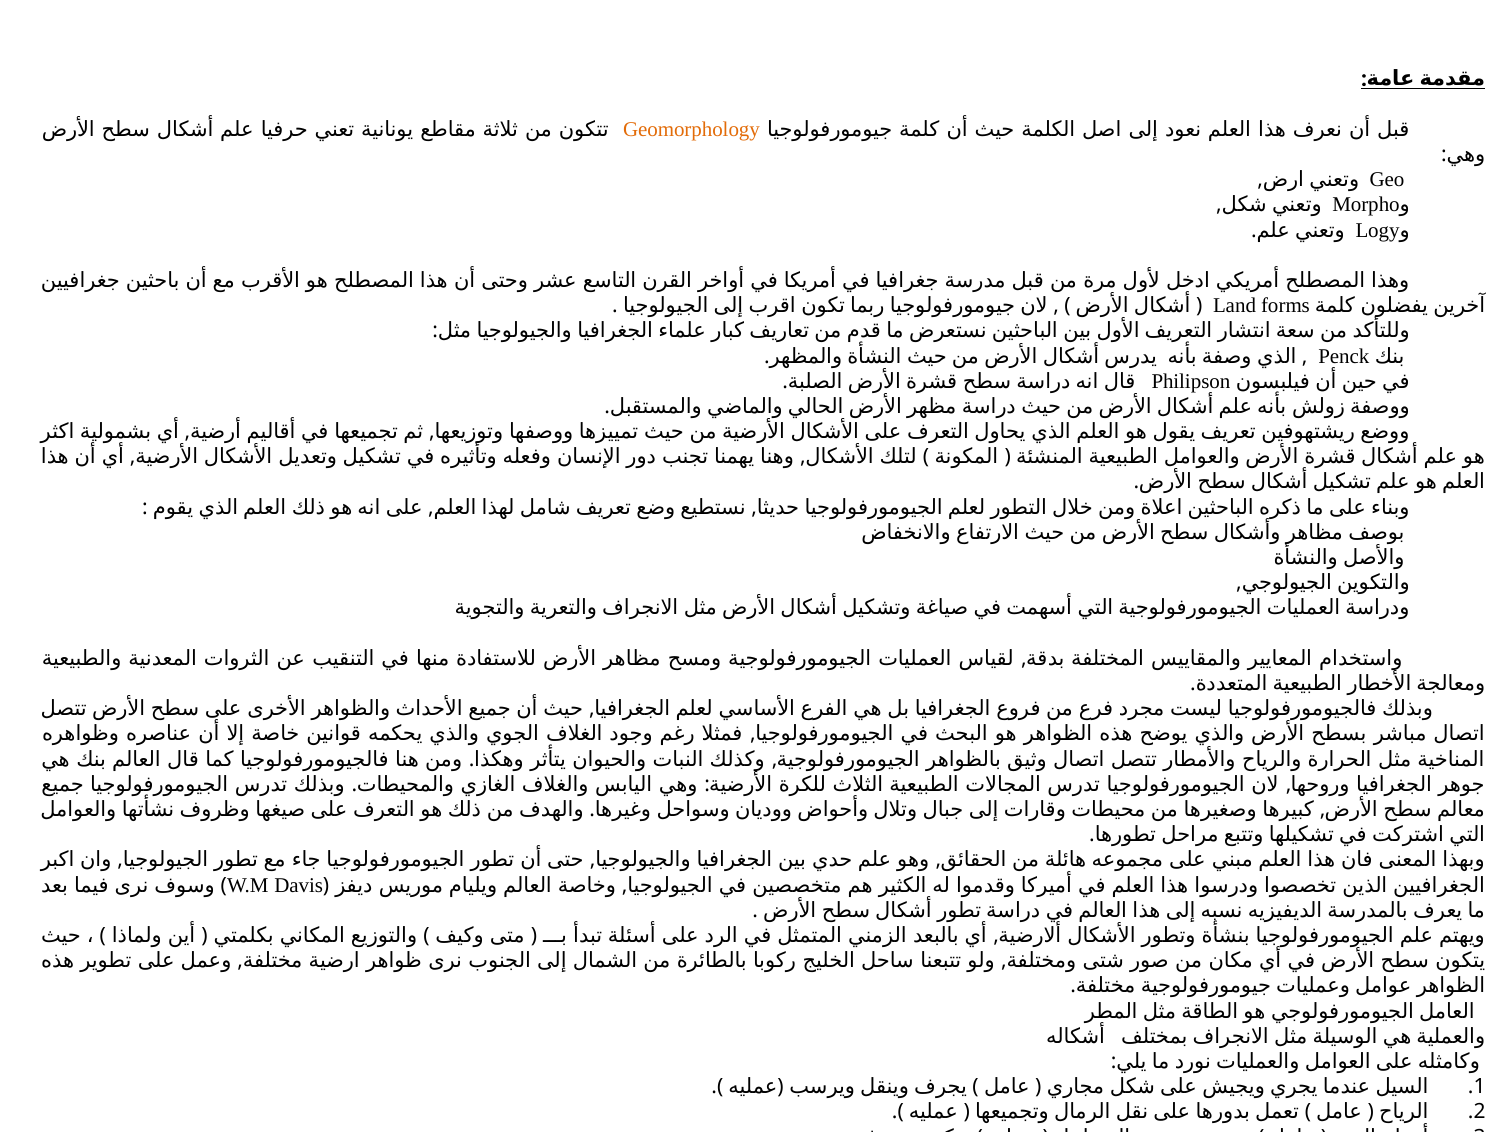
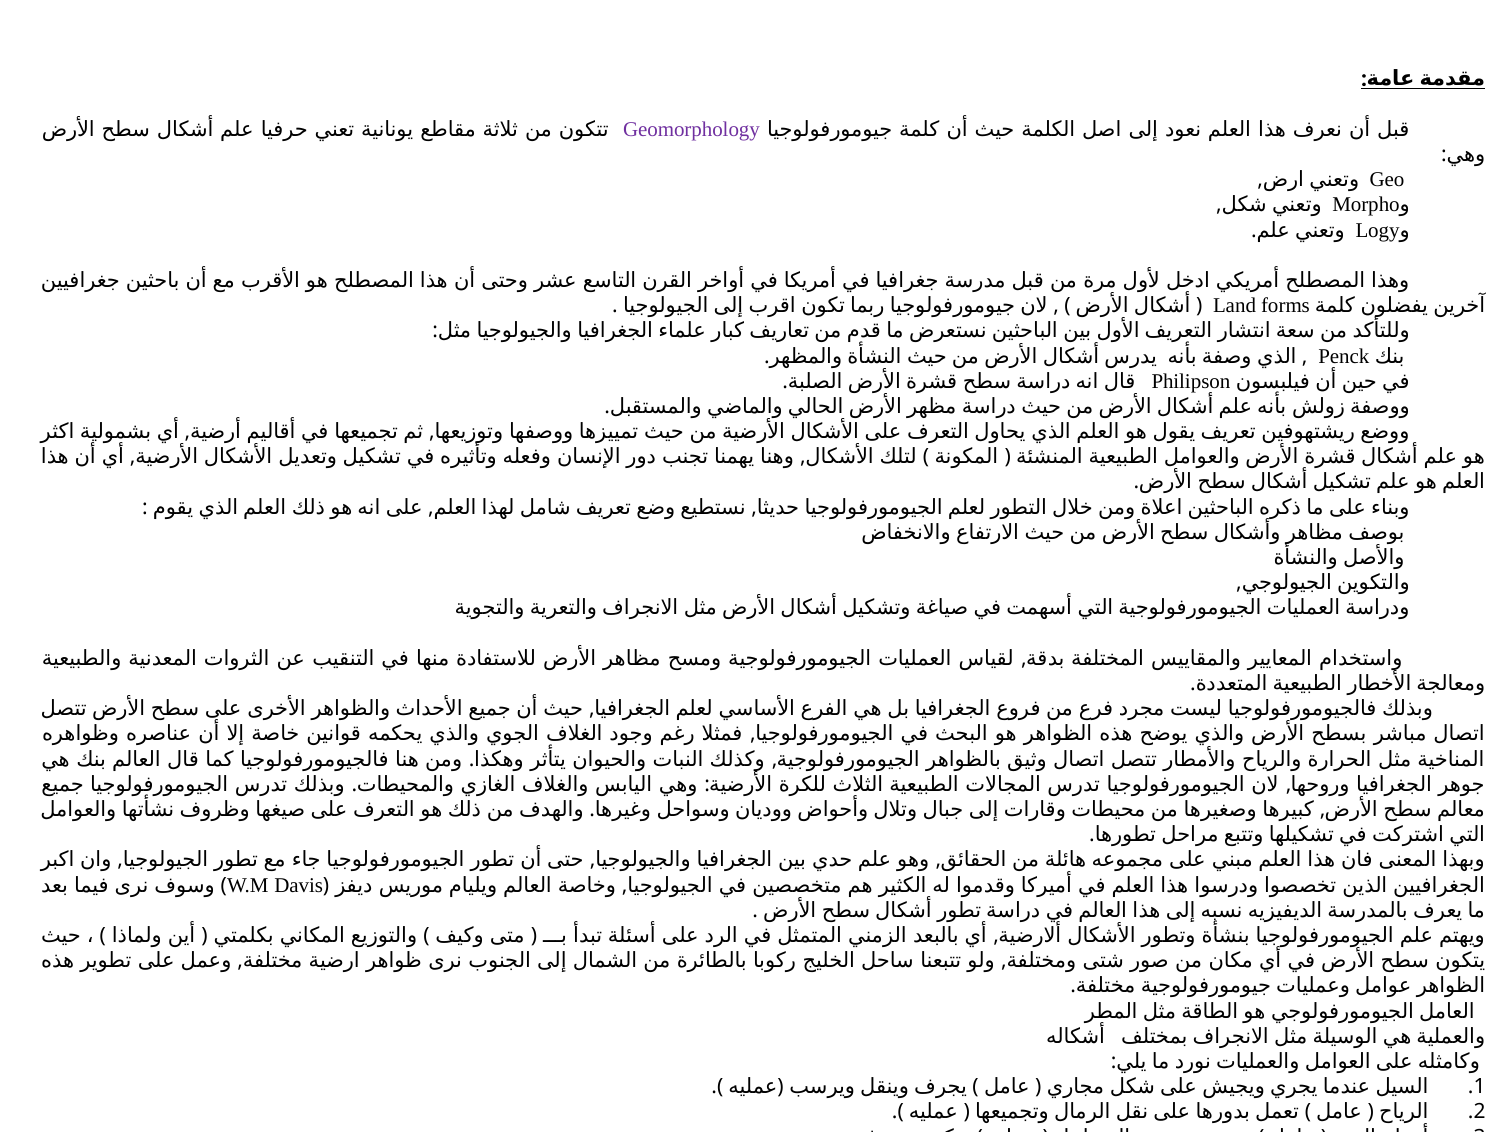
Geomorphology colour: orange -> purple
